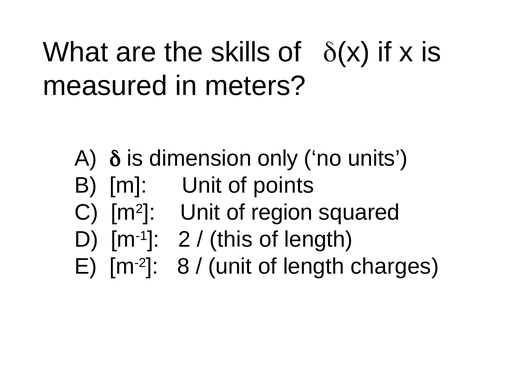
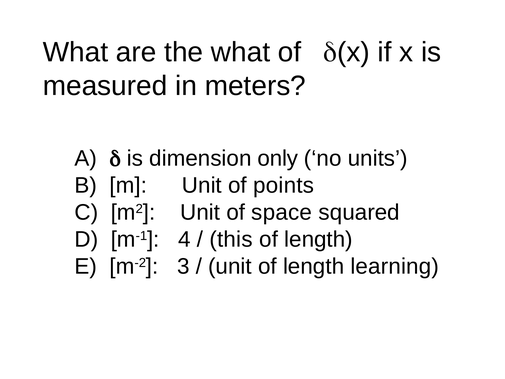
the skills: skills -> what
region: region -> space
2: 2 -> 4
8: 8 -> 3
charges: charges -> learning
